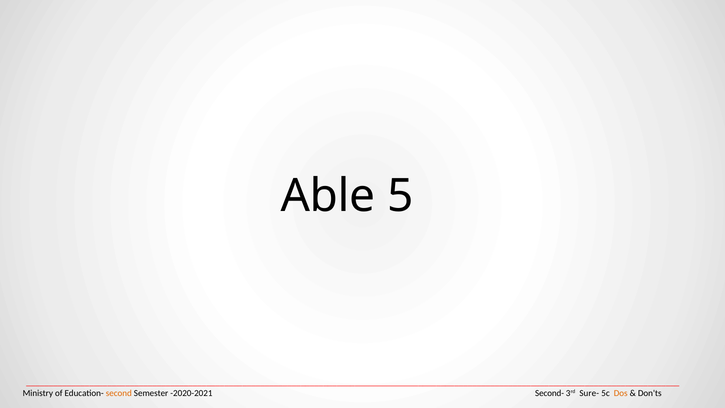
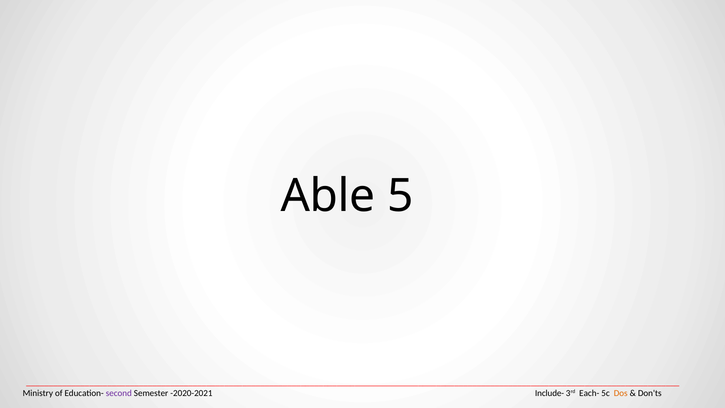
second colour: orange -> purple
Second-: Second- -> Include-
Sure-: Sure- -> Each-
